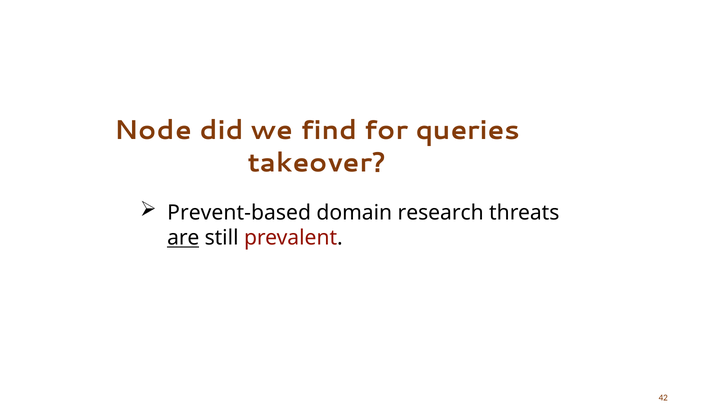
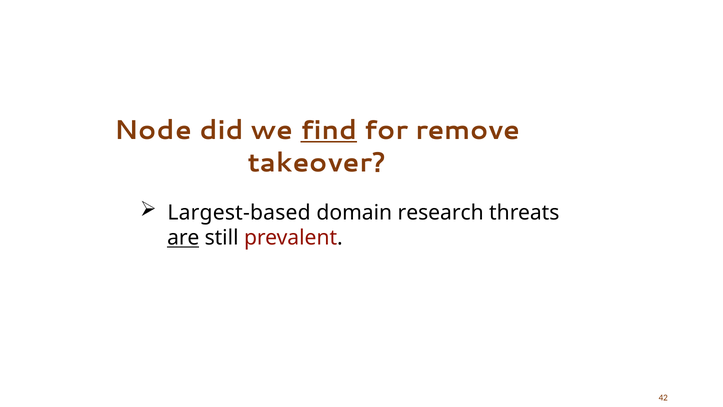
find underline: none -> present
queries: queries -> remove
Prevent-based: Prevent-based -> Largest-based
